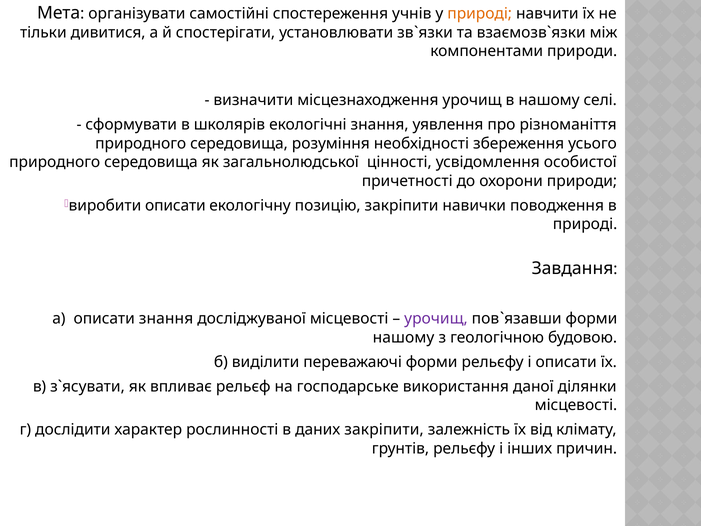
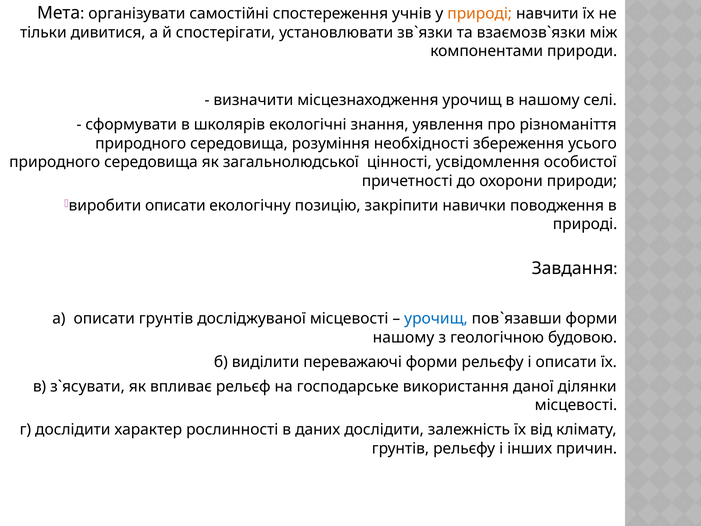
описати знання: знання -> грунтів
урочищ at (436, 319) colour: purple -> blue
даних закріпити: закріпити -> дослідити
